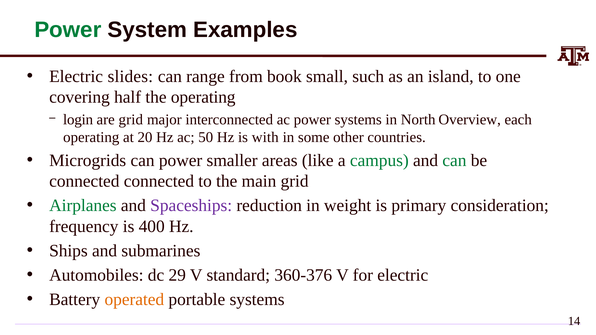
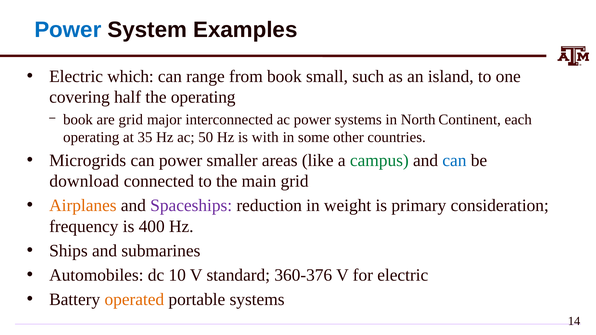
Power at (68, 30) colour: green -> blue
slides: slides -> which
login at (78, 120): login -> book
Overview: Overview -> Continent
20: 20 -> 35
can at (454, 160) colour: green -> blue
connected at (84, 181): connected -> download
Airplanes colour: green -> orange
29: 29 -> 10
